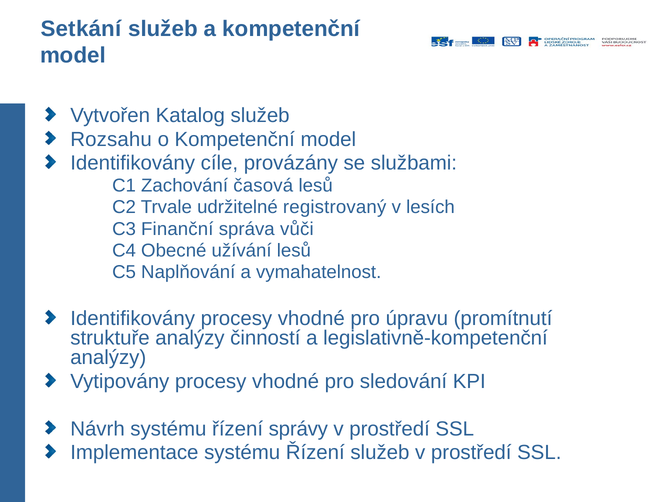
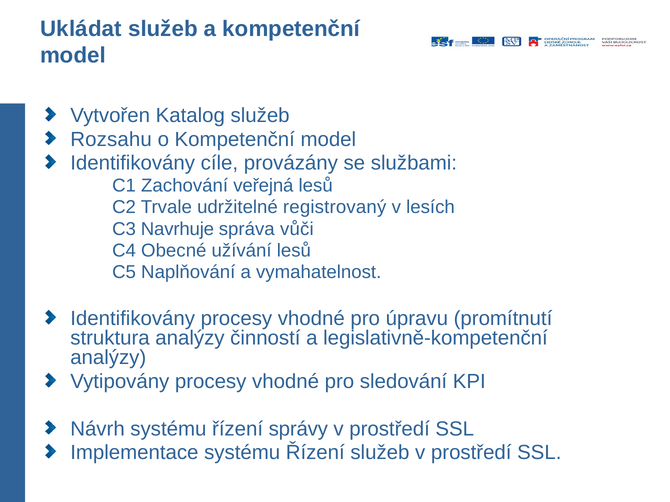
Setkání: Setkání -> Ukládat
časová: časová -> veřejná
Finanční: Finanční -> Navrhuje
struktuře: struktuře -> struktura
